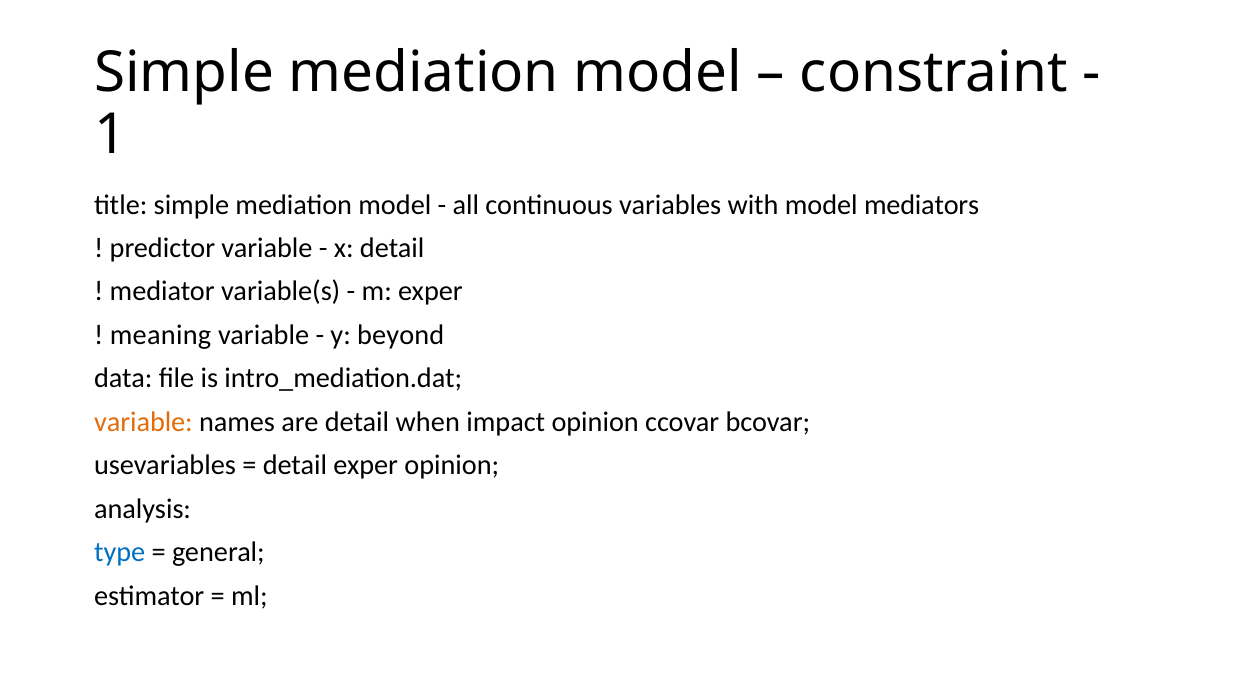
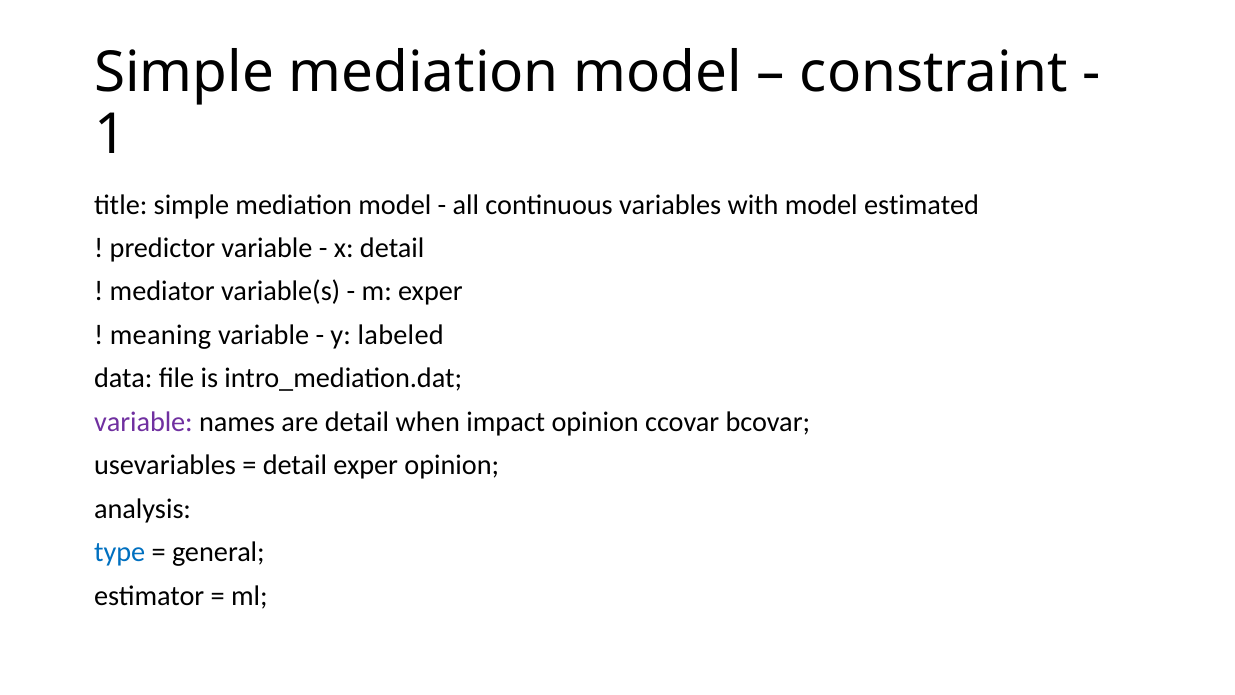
mediators: mediators -> estimated
beyond: beyond -> labeled
variable at (143, 422) colour: orange -> purple
